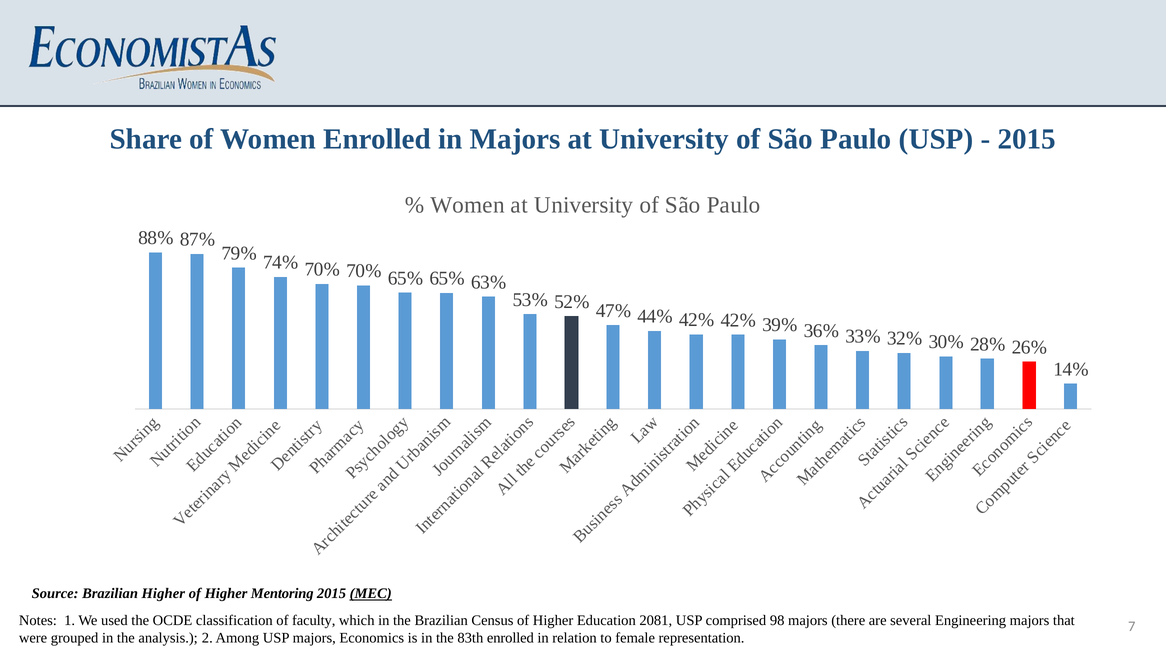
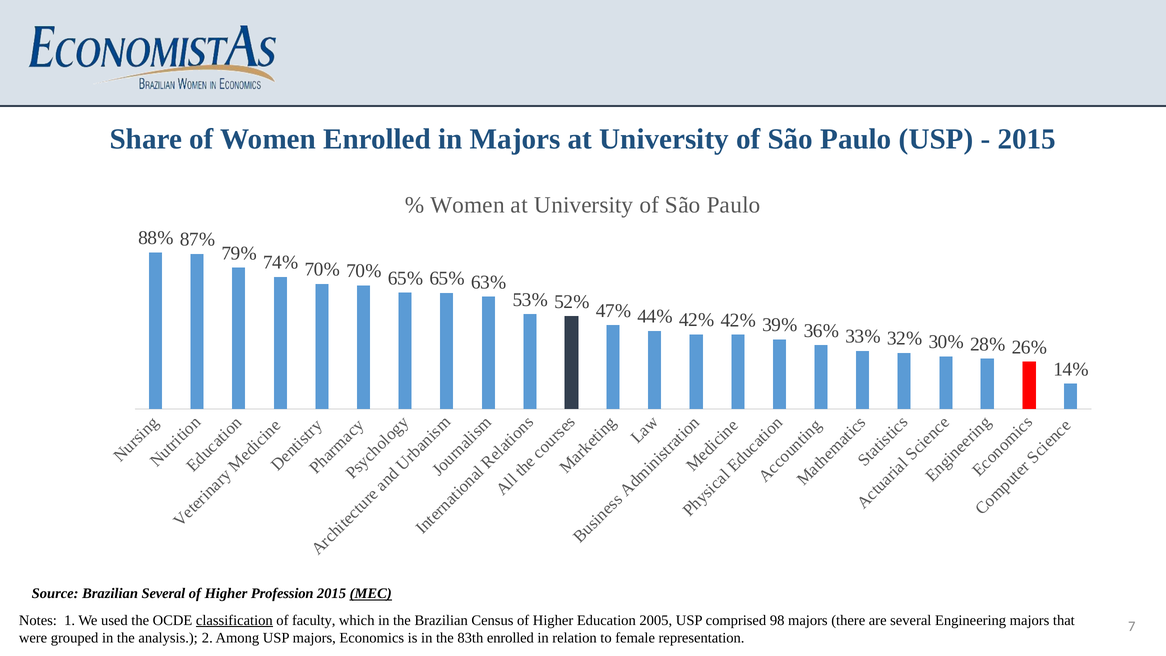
Brazilian Higher: Higher -> Several
Mentoring: Mentoring -> Profession
classification underline: none -> present
2081: 2081 -> 2005
